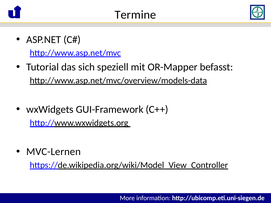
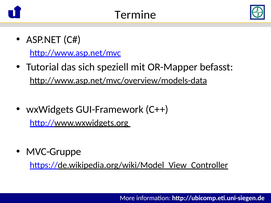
MVC-Lernen: MVC-Lernen -> MVC-Gruppe
